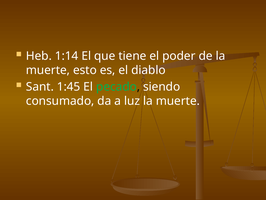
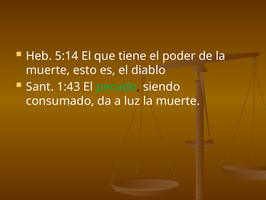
1:14: 1:14 -> 5:14
1:45: 1:45 -> 1:43
